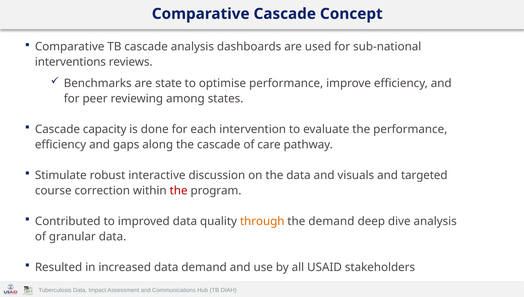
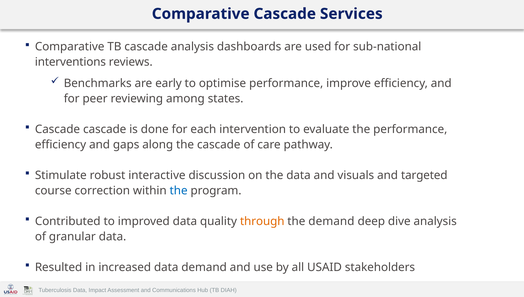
Concept: Concept -> Services
state: state -> early
Cascade capacity: capacity -> cascade
the at (179, 191) colour: red -> blue
